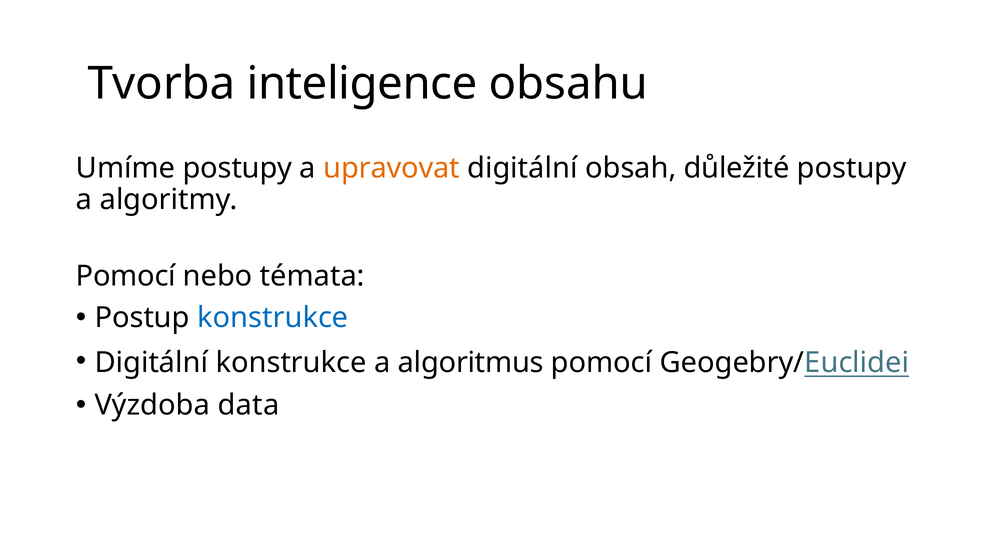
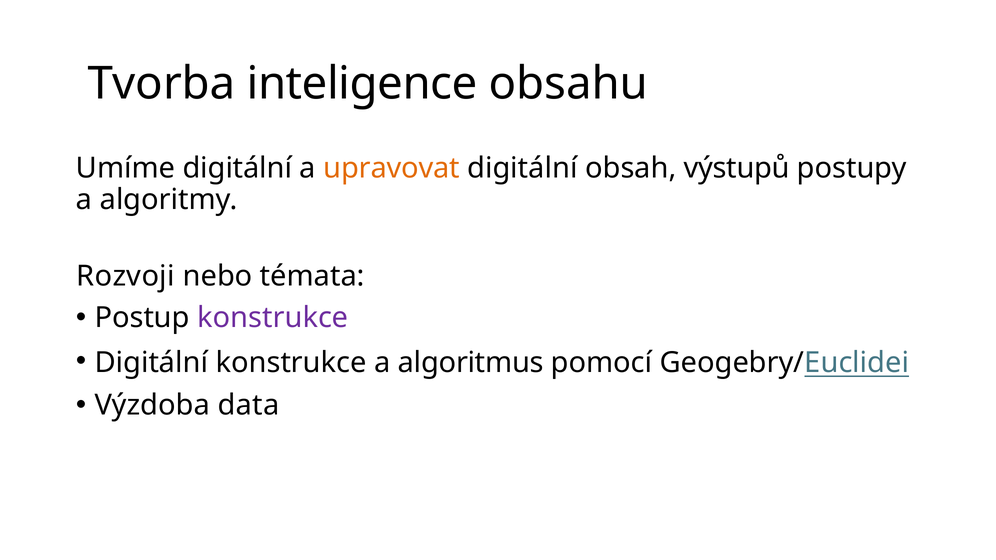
Umíme postupy: postupy -> digitální
důležité: důležité -> výstupů
Pomocí at (126, 276): Pomocí -> Rozvoji
konstrukce at (273, 318) colour: blue -> purple
